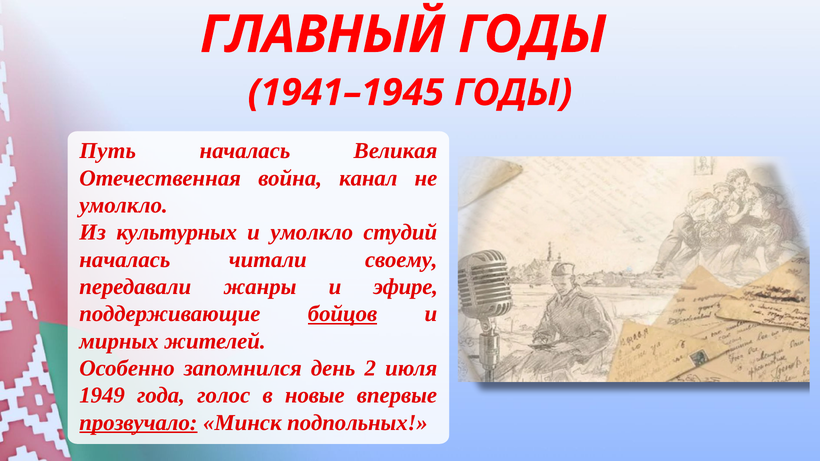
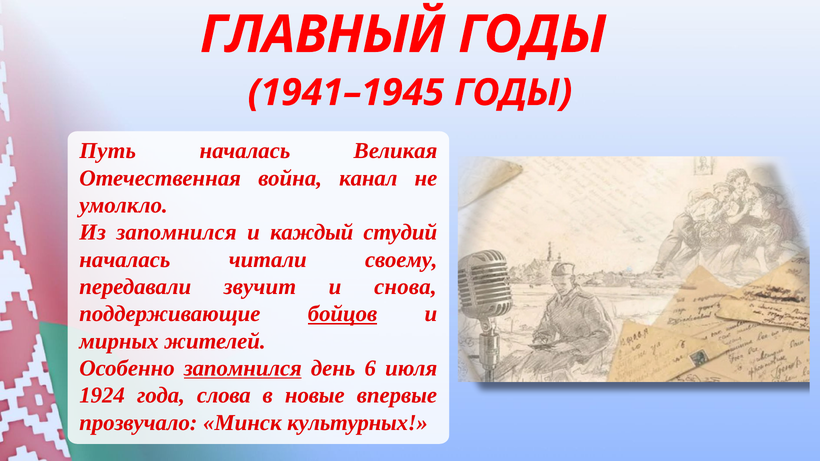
Из культурных: культурных -> запомнился
и умолкло: умолкло -> каждый
жанры: жанры -> звучит
эфире: эфире -> снова
запомнился at (243, 368) underline: none -> present
2: 2 -> 6
1949: 1949 -> 1924
голос: голос -> слова
прозвучало underline: present -> none
подпольных: подпольных -> культурных
